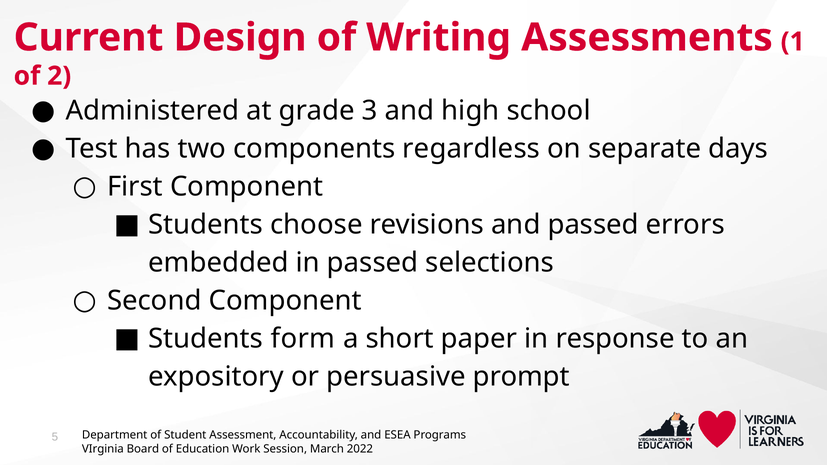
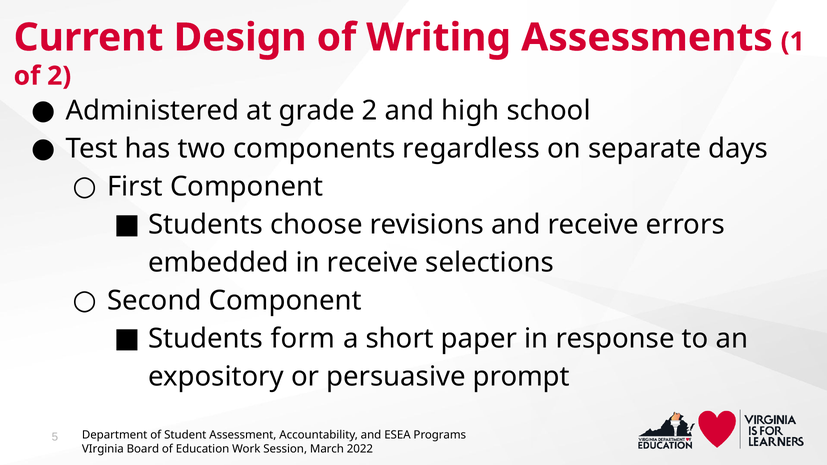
grade 3: 3 -> 2
and passed: passed -> receive
in passed: passed -> receive
